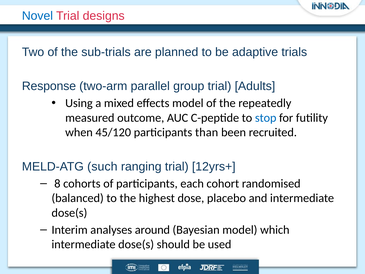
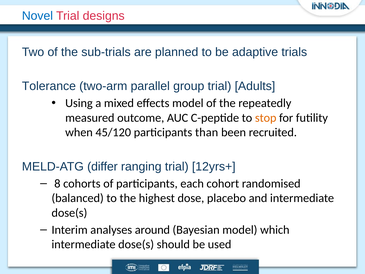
Response: Response -> Tolerance
stop colour: blue -> orange
such: such -> differ
